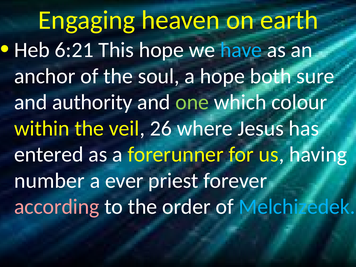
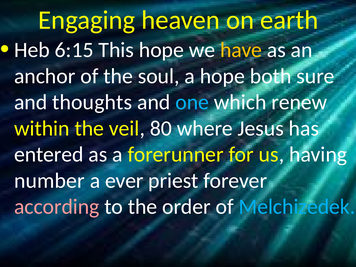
6:21: 6:21 -> 6:15
have colour: light blue -> yellow
authority: authority -> thoughts
one colour: light green -> light blue
colour: colour -> renew
26: 26 -> 80
